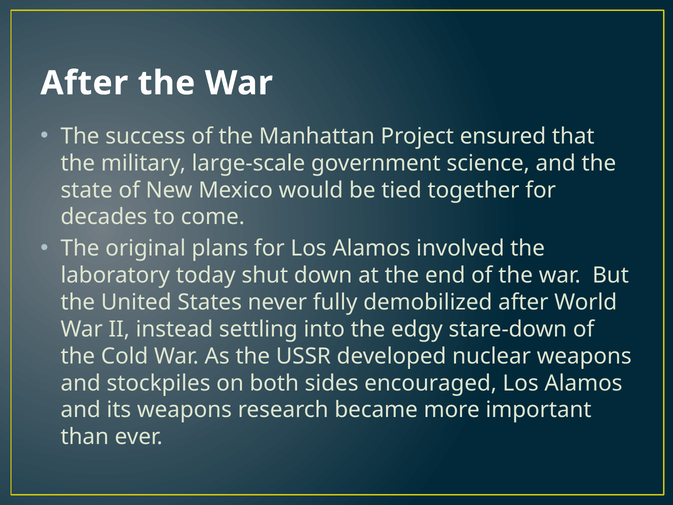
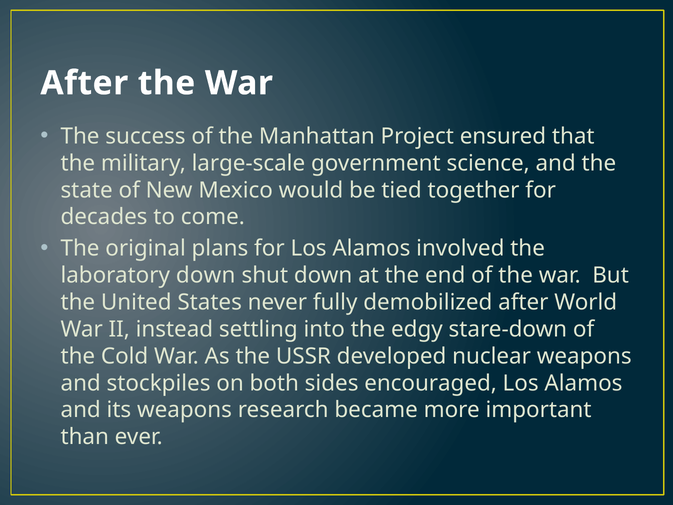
laboratory today: today -> down
